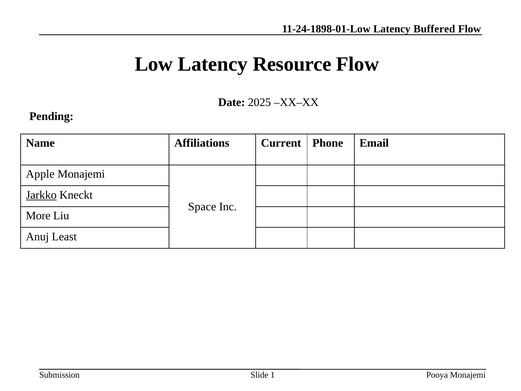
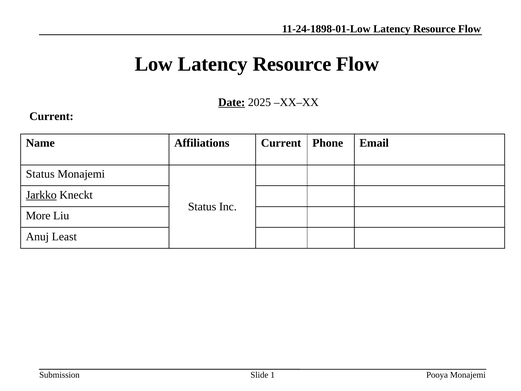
Buffered at (434, 29): Buffered -> Resource
Date underline: none -> present
Pending at (51, 116): Pending -> Current
Apple at (40, 174): Apple -> Status
Space at (202, 207): Space -> Status
